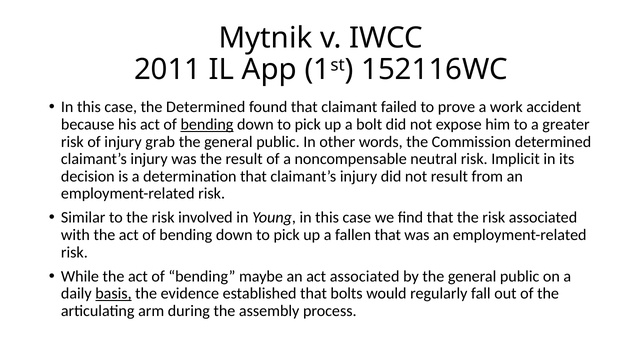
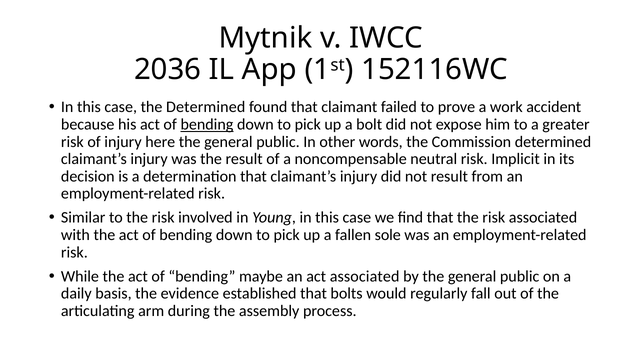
2011: 2011 -> 2036
grab: grab -> here
fallen that: that -> sole
basis underline: present -> none
